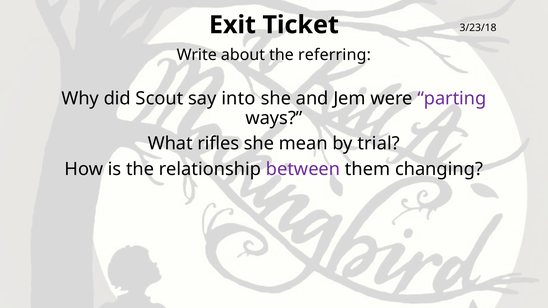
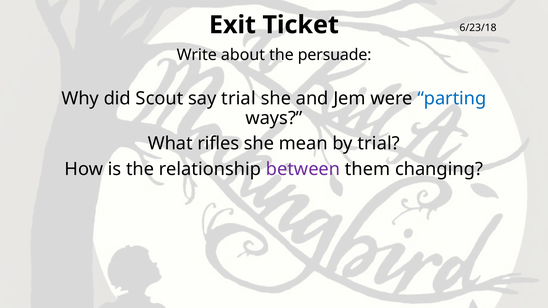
3/23/18: 3/23/18 -> 6/23/18
referring: referring -> persuade
say into: into -> trial
parting colour: purple -> blue
